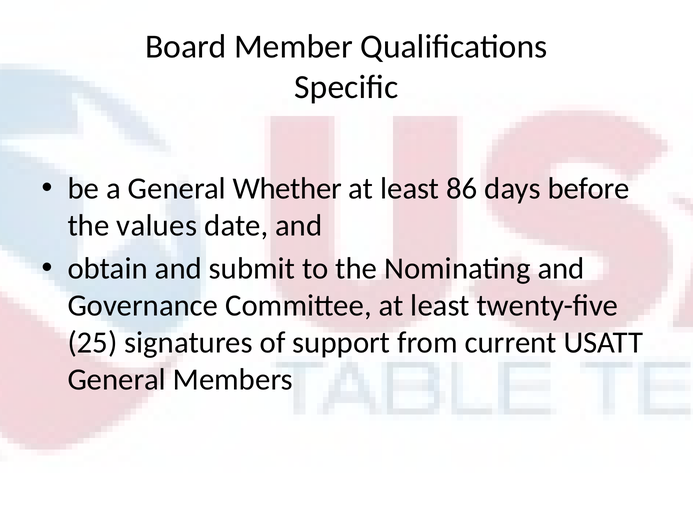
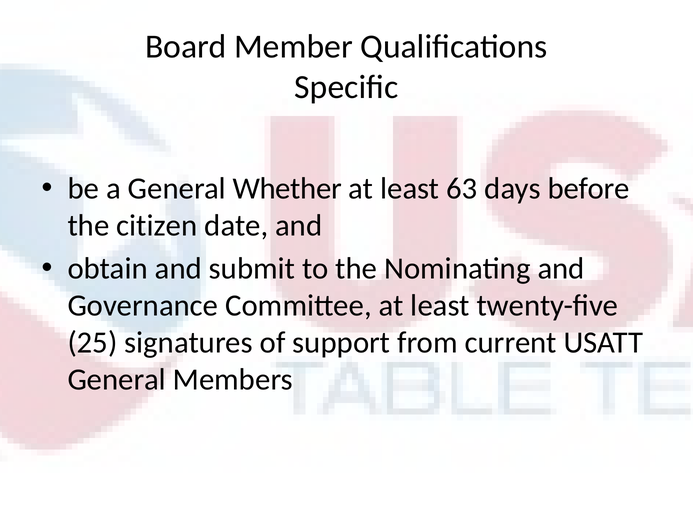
86: 86 -> 63
values: values -> citizen
